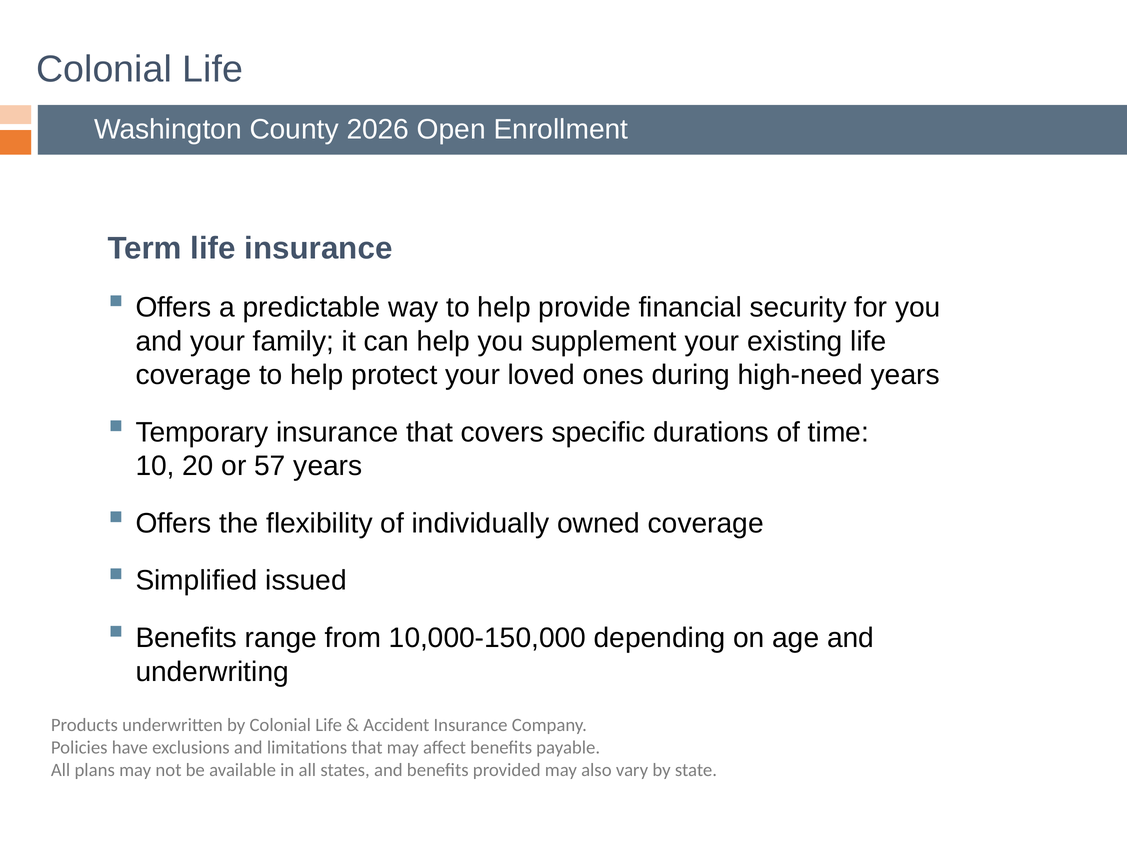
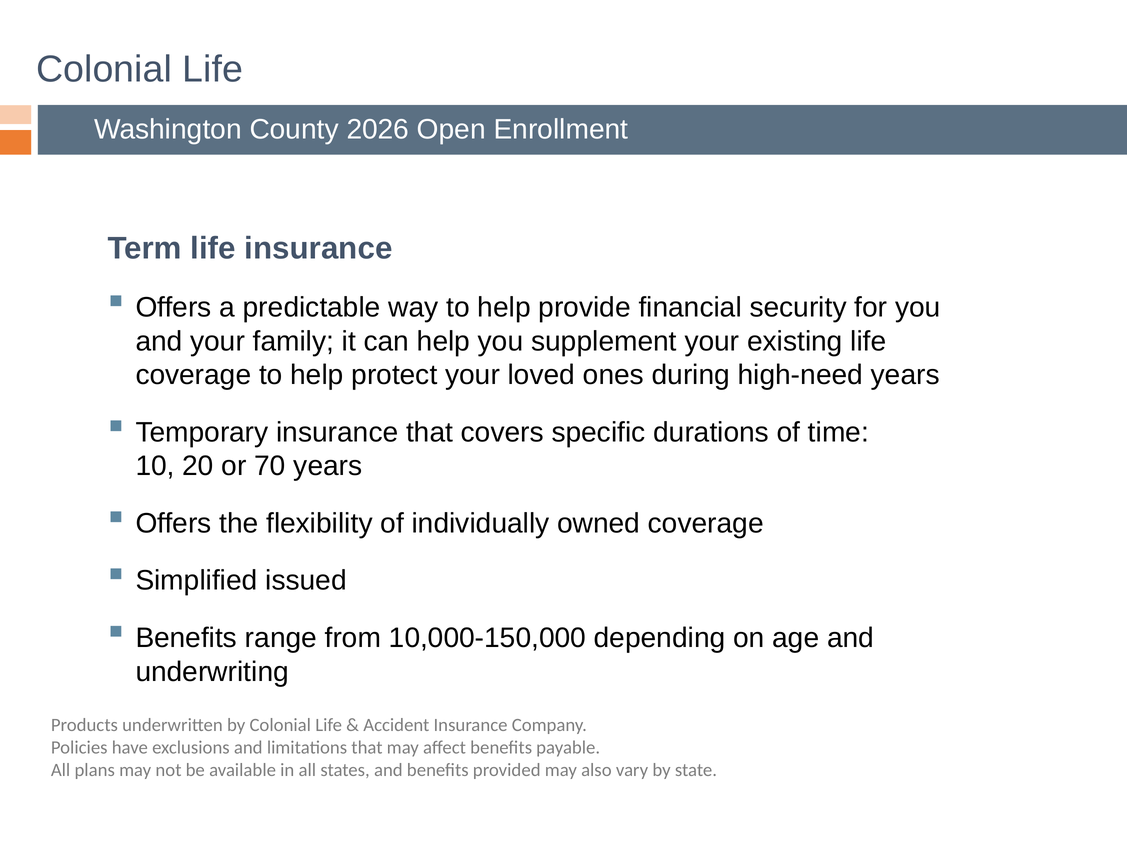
57: 57 -> 70
